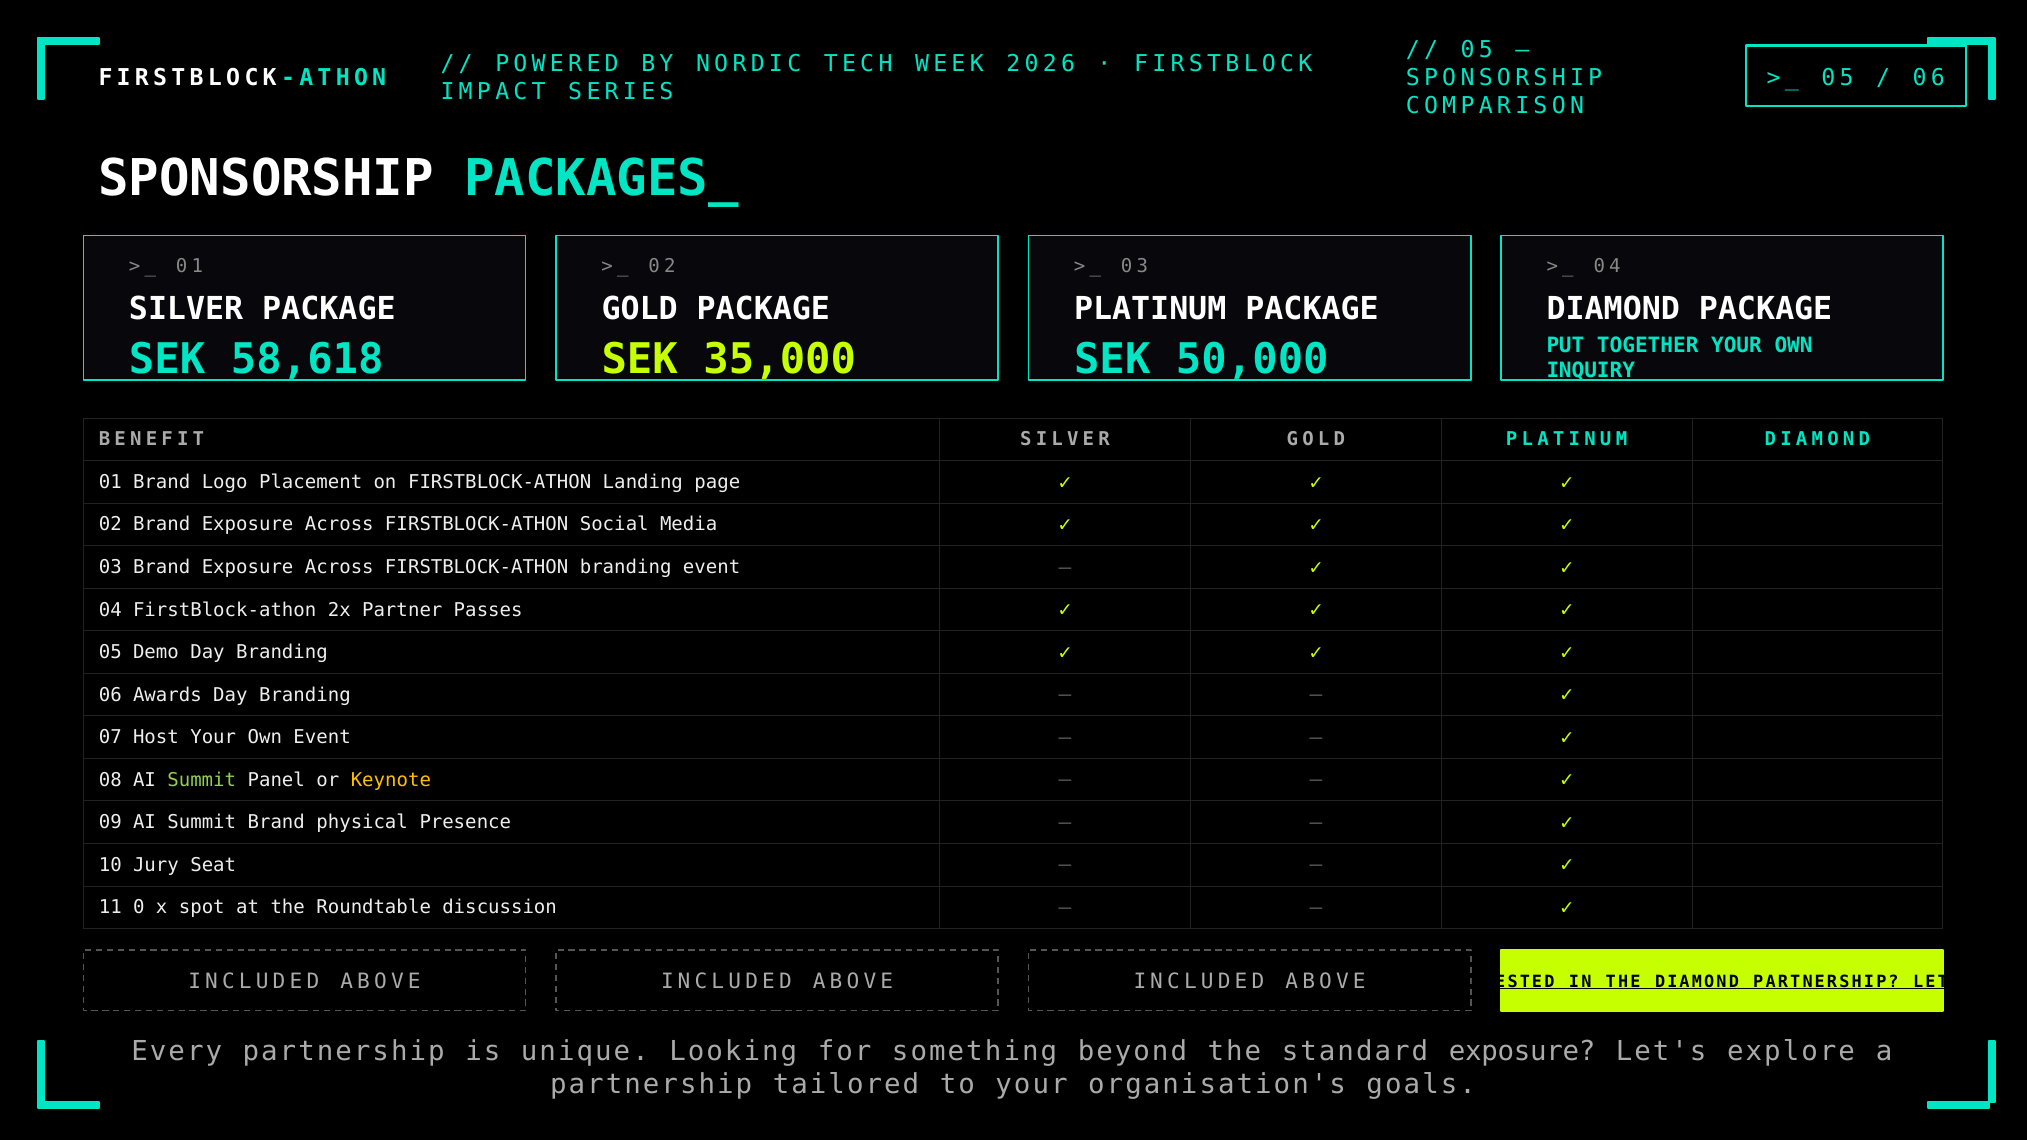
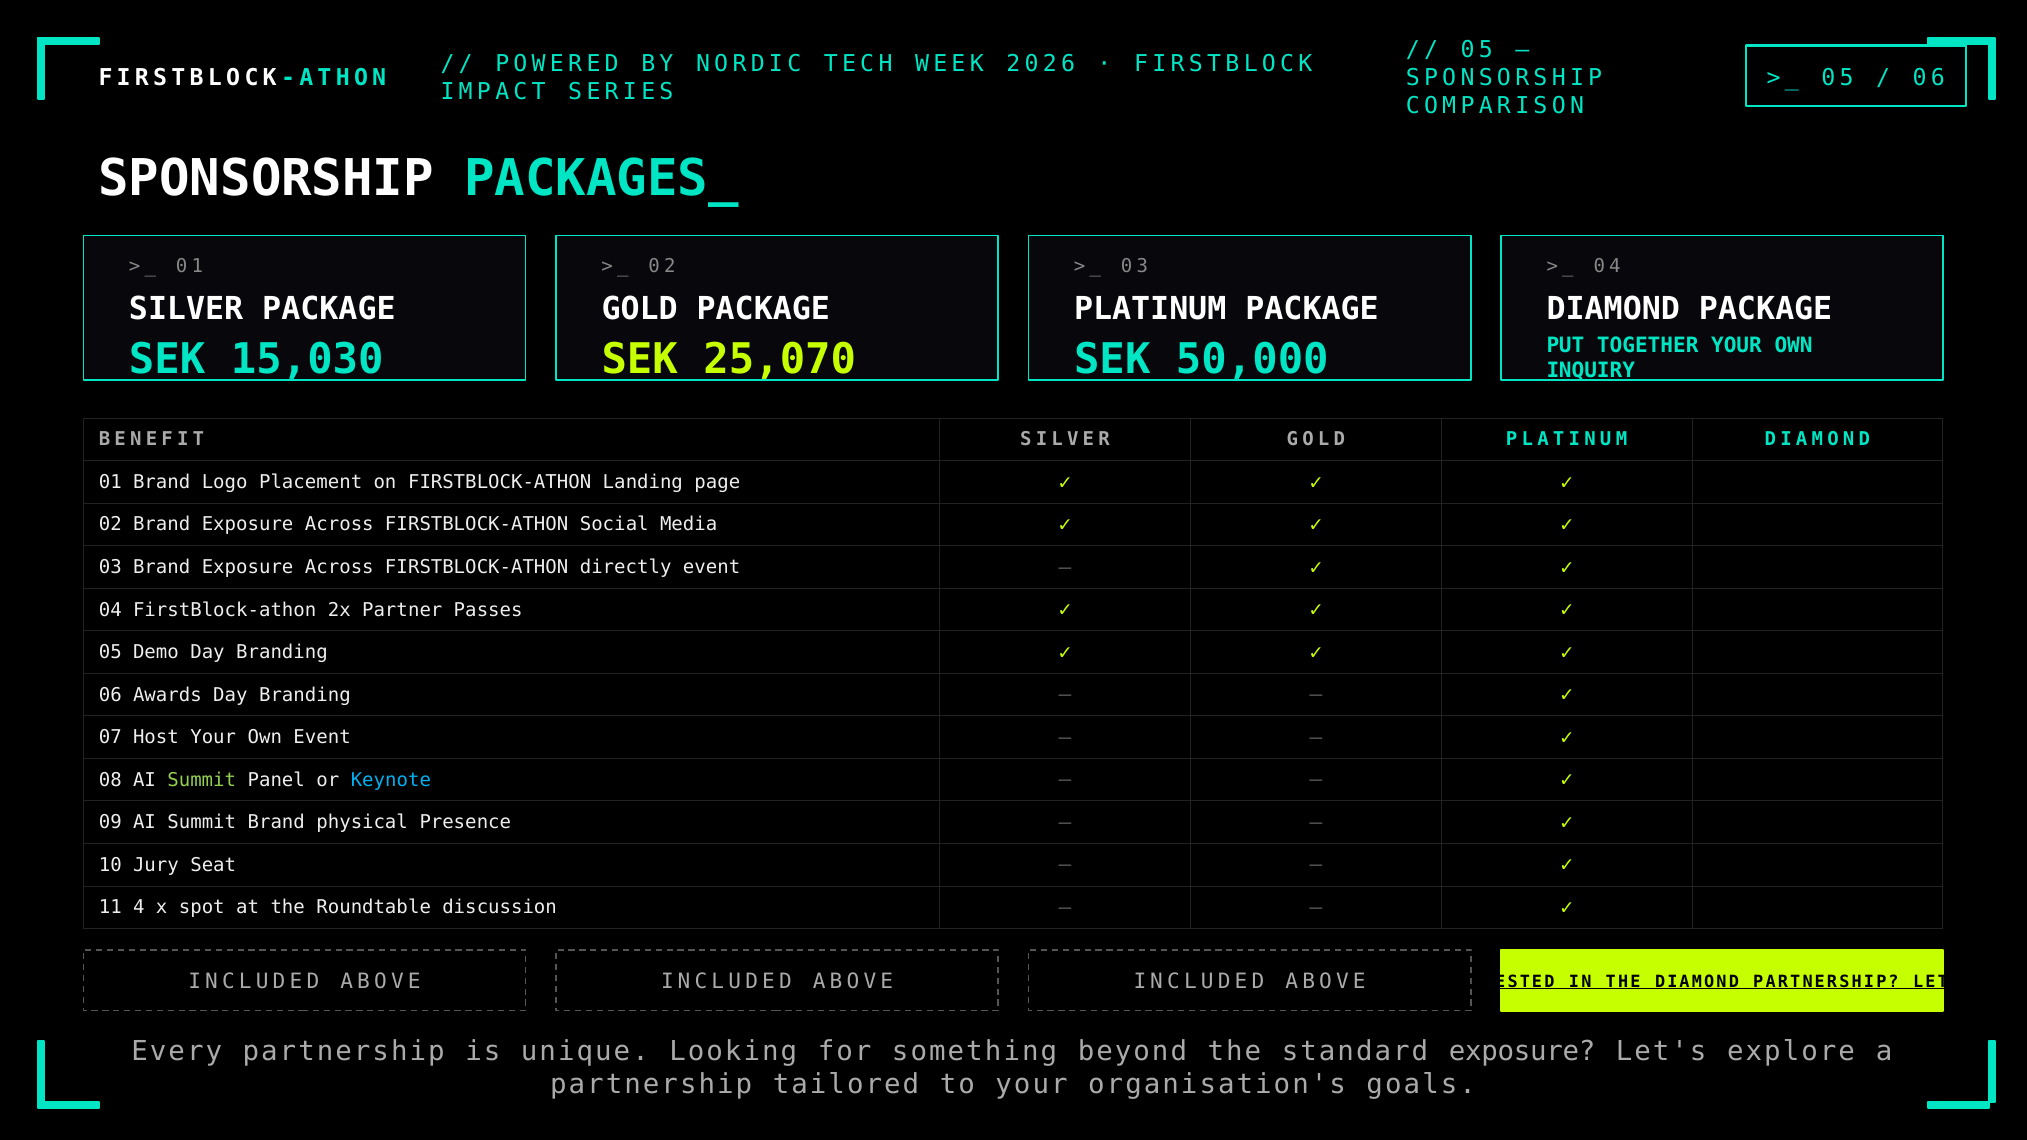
58,618: 58,618 -> 15,030
35,000: 35,000 -> 25,070
FIRSTBLOCK-ATHON branding: branding -> directly
Keynote colour: yellow -> light blue
0: 0 -> 4
